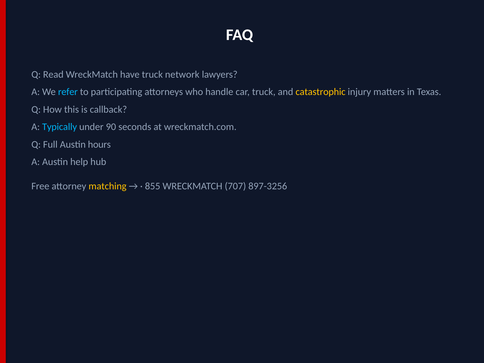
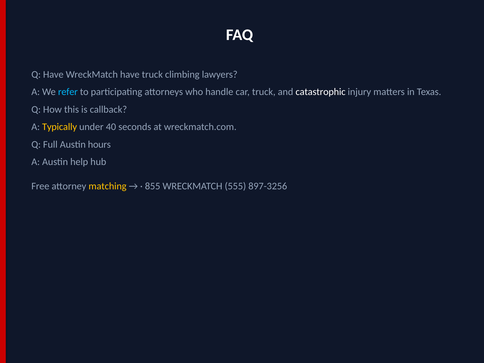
Q Read: Read -> Have
network: network -> climbing
catastrophic colour: yellow -> white
Typically colour: light blue -> yellow
90: 90 -> 40
707: 707 -> 555
